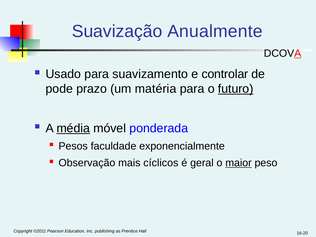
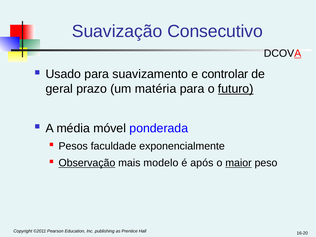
Anualmente: Anualmente -> Consecutivo
pode: pode -> geral
média underline: present -> none
Observação underline: none -> present
cíclicos: cíclicos -> modelo
geral: geral -> após
